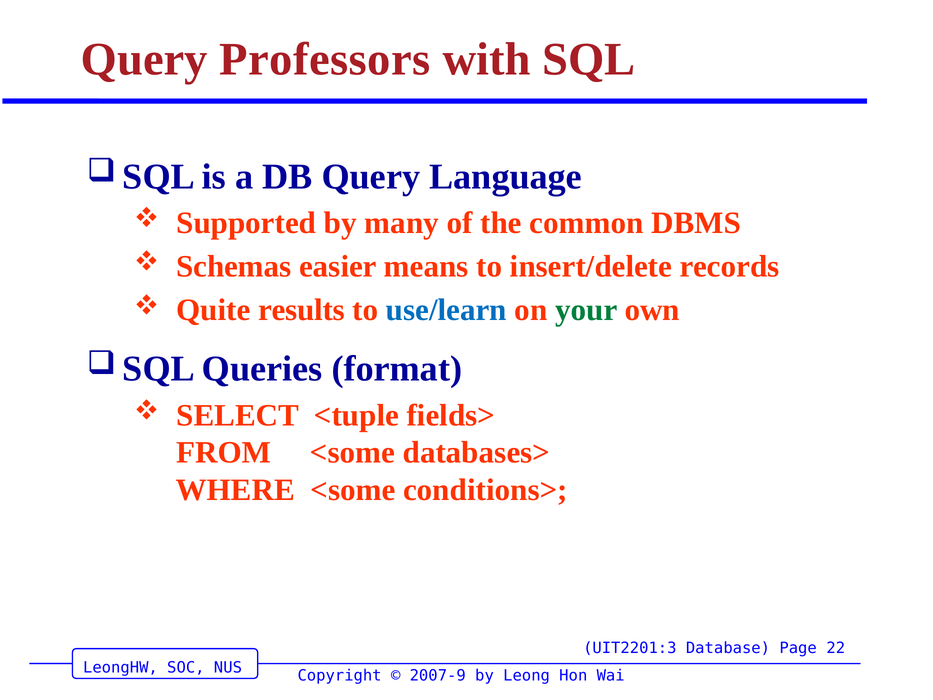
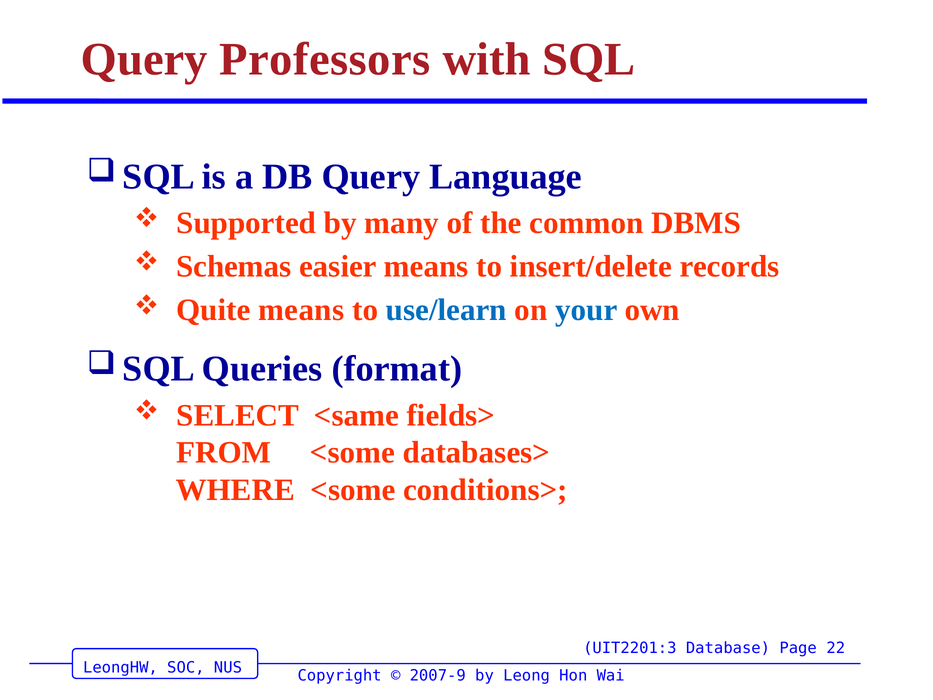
Quite results: results -> means
your colour: green -> blue
<tuple: <tuple -> <same
